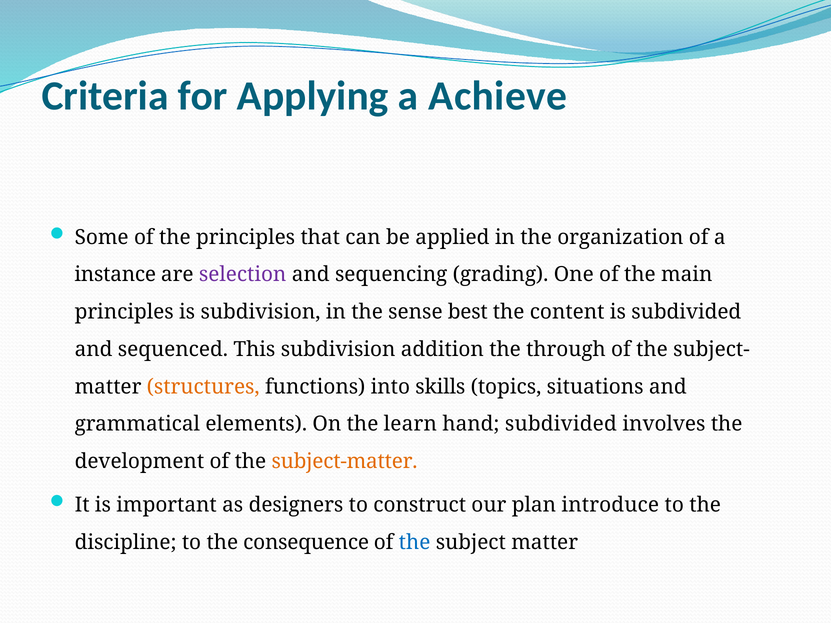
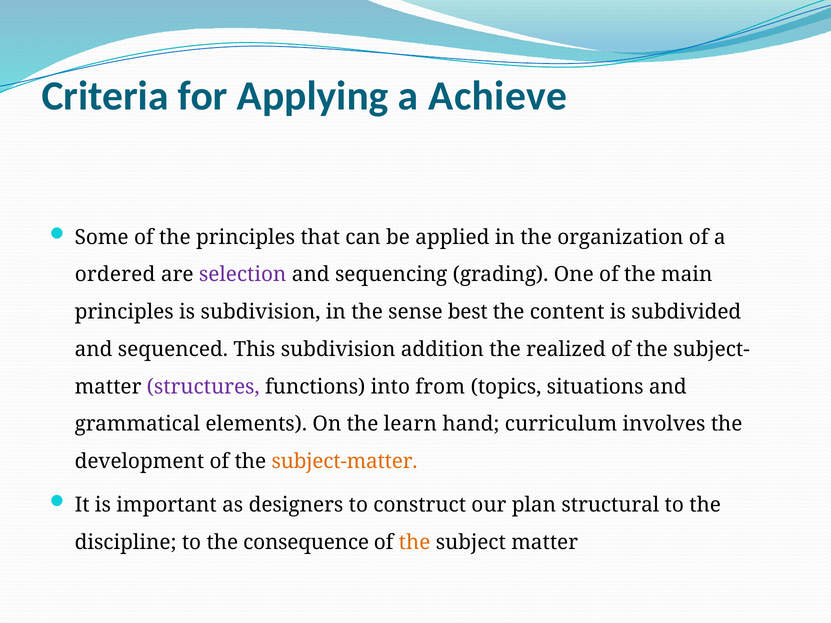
instance: instance -> ordered
through: through -> realized
structures colour: orange -> purple
skills: skills -> from
hand subdivided: subdivided -> curriculum
introduce: introduce -> structural
the at (415, 542) colour: blue -> orange
